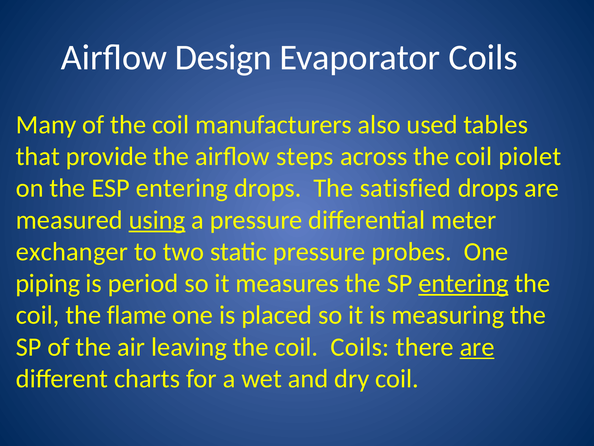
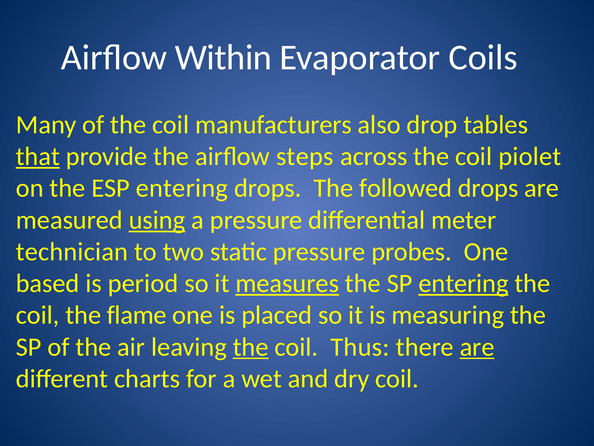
Design: Design -> Within
used: used -> drop
that underline: none -> present
satisfied: satisfied -> followed
exchanger: exchanger -> technician
piping: piping -> based
measures underline: none -> present
the at (251, 347) underline: none -> present
coil Coils: Coils -> Thus
